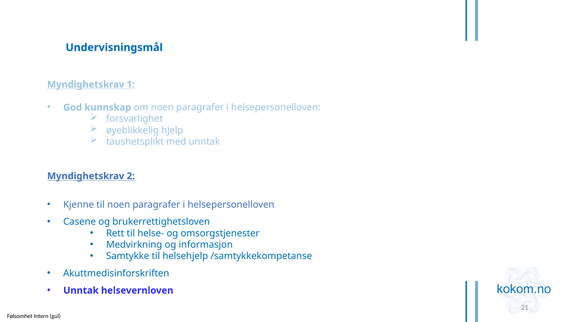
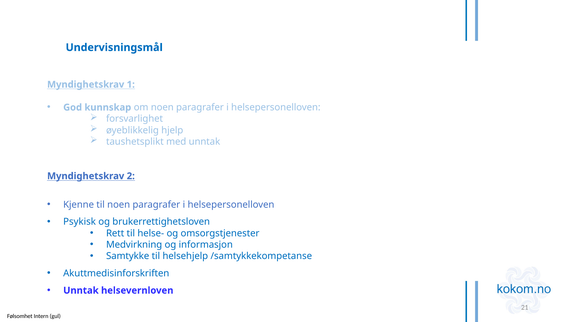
Casene: Casene -> Psykisk
